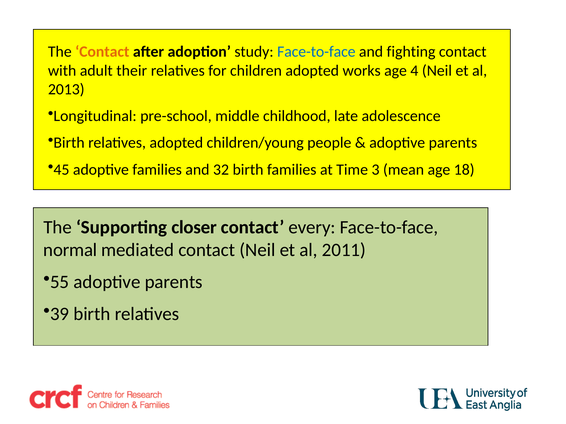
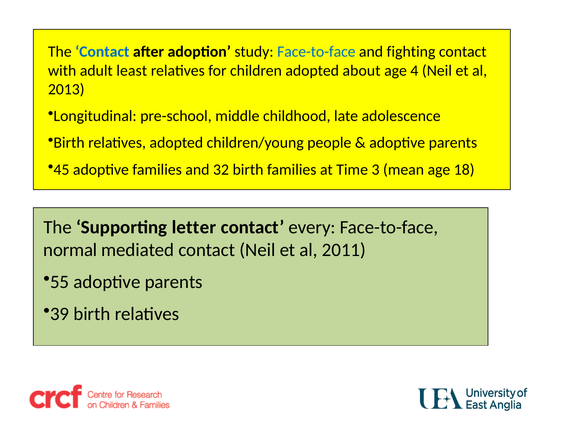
Contact at (102, 52) colour: orange -> blue
their: their -> least
works: works -> about
closer: closer -> letter
